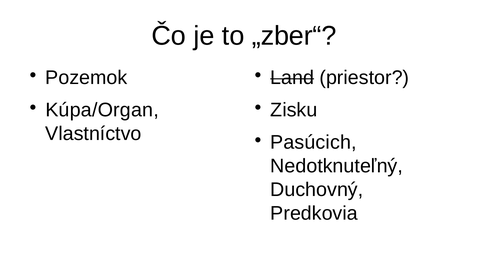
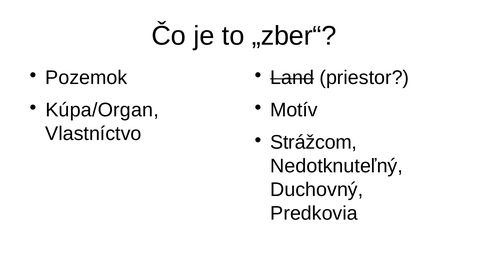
Zisku: Zisku -> Motív
Pasúcich: Pasúcich -> Strážcom
